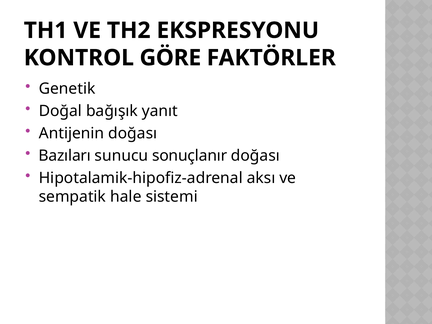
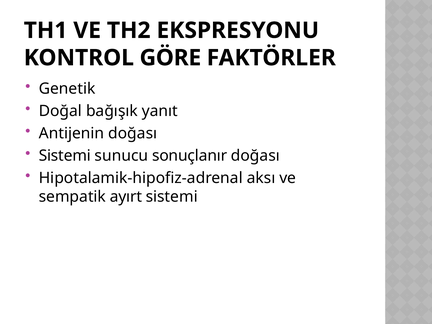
Bazıları at (65, 156): Bazıları -> Sistemi
hale: hale -> ayırt
